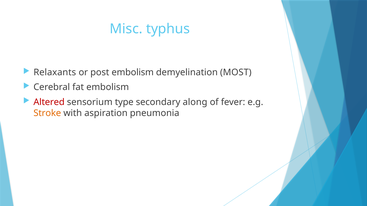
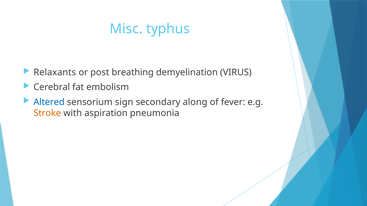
post embolism: embolism -> breathing
MOST: MOST -> VIRUS
Altered colour: red -> blue
type: type -> sign
